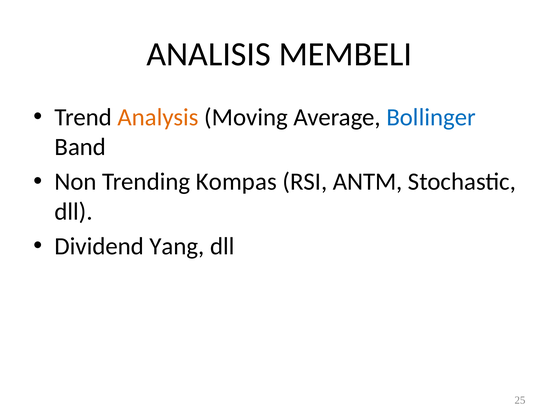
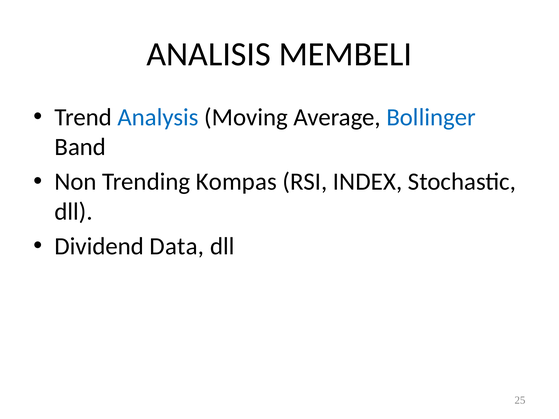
Analysis colour: orange -> blue
ANTM: ANTM -> INDEX
Yang: Yang -> Data
